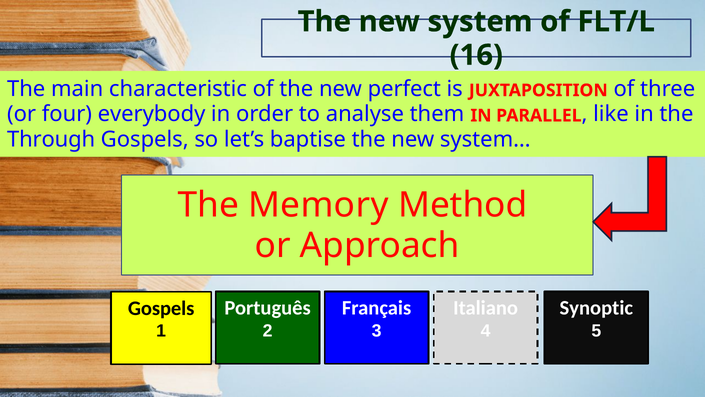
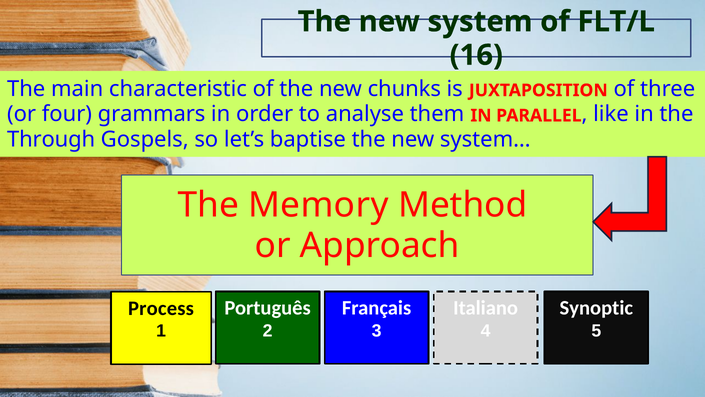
perfect: perfect -> chunks
everybody: everybody -> grammars
Gospels at (161, 308): Gospels -> Process
